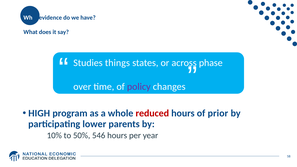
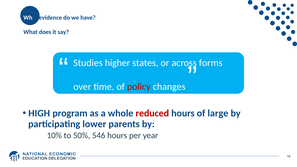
things: things -> higher
phase: phase -> forms
policy colour: purple -> red
prior: prior -> large
